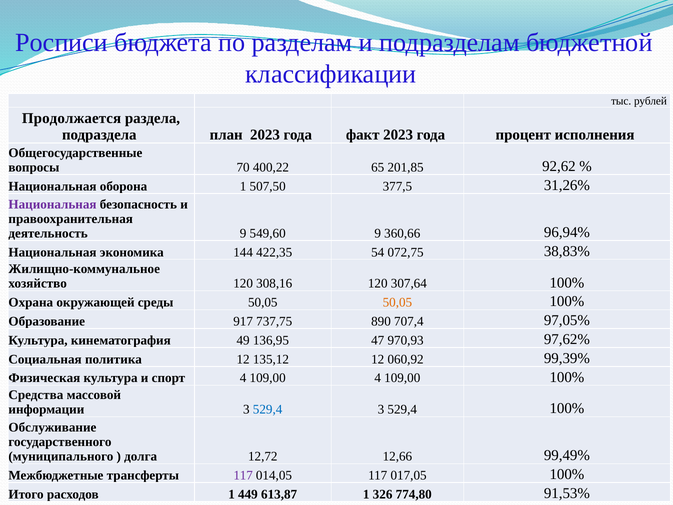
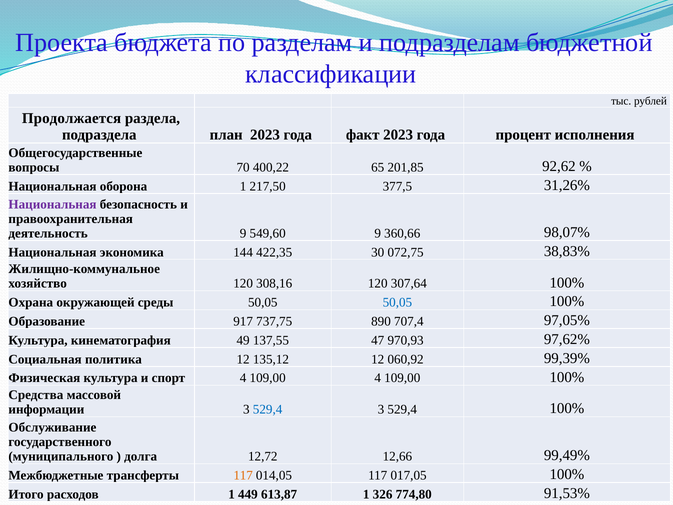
Росписи: Росписи -> Проекта
507,50: 507,50 -> 217,50
96,94%: 96,94% -> 98,07%
54: 54 -> 30
50,05 at (397, 302) colour: orange -> blue
136,95: 136,95 -> 137,55
117 at (243, 475) colour: purple -> orange
